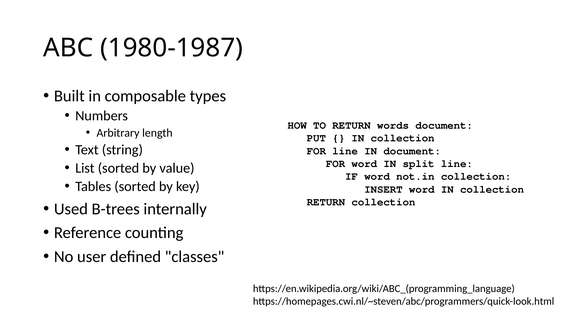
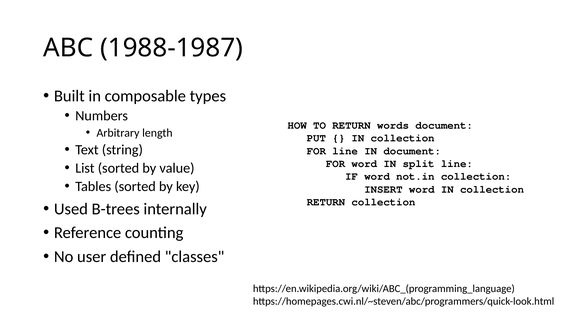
1980-1987: 1980-1987 -> 1988-1987
